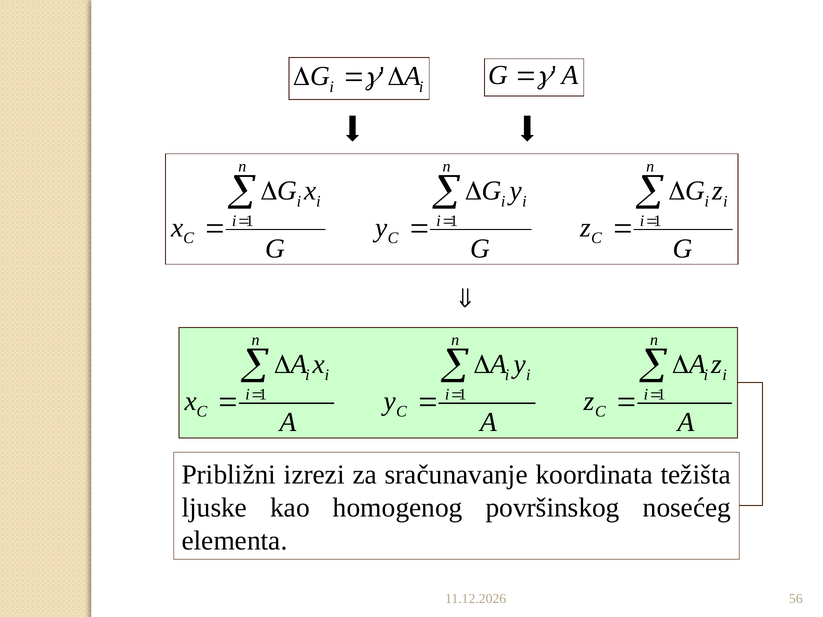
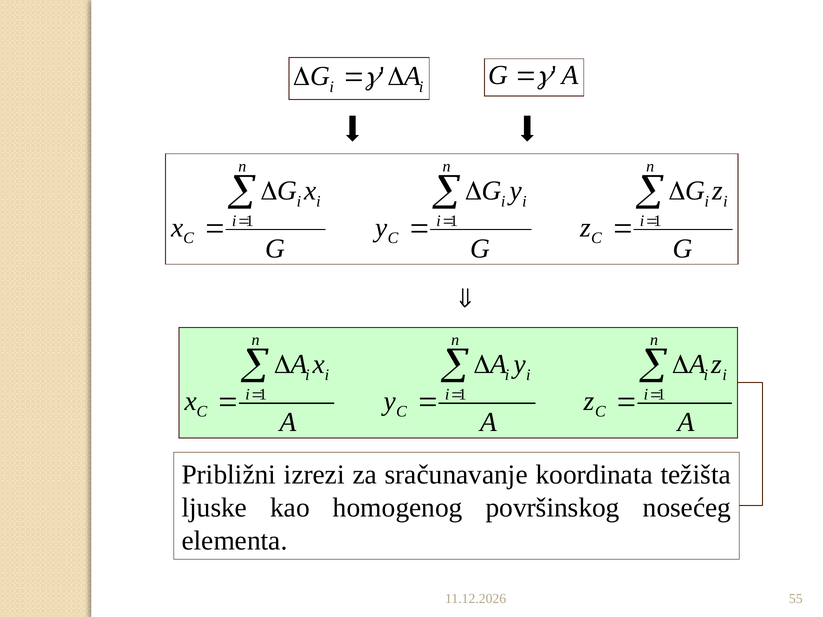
56: 56 -> 55
